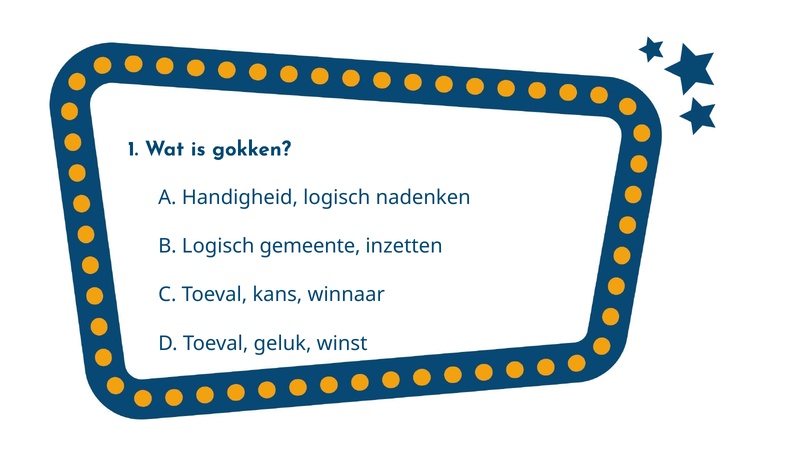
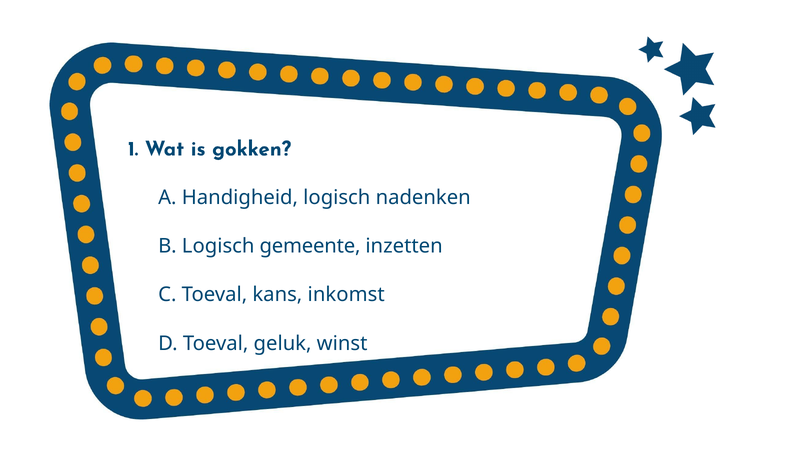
winnaar: winnaar -> inkomst
